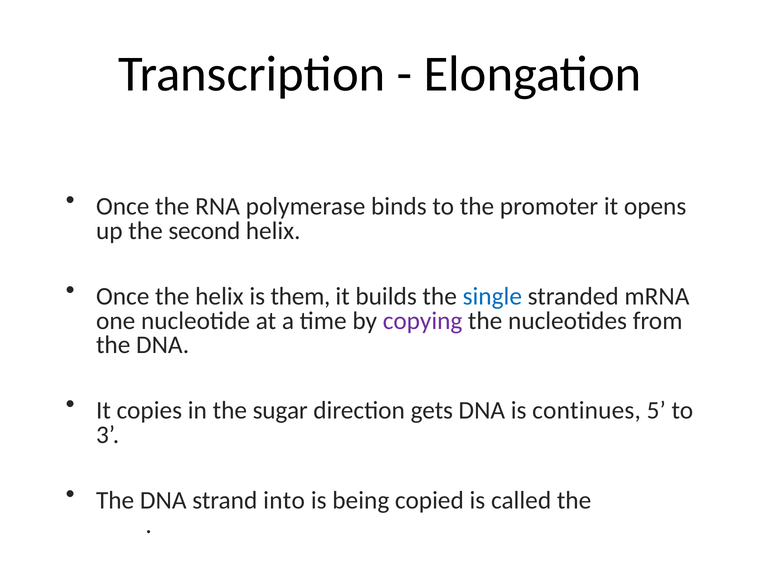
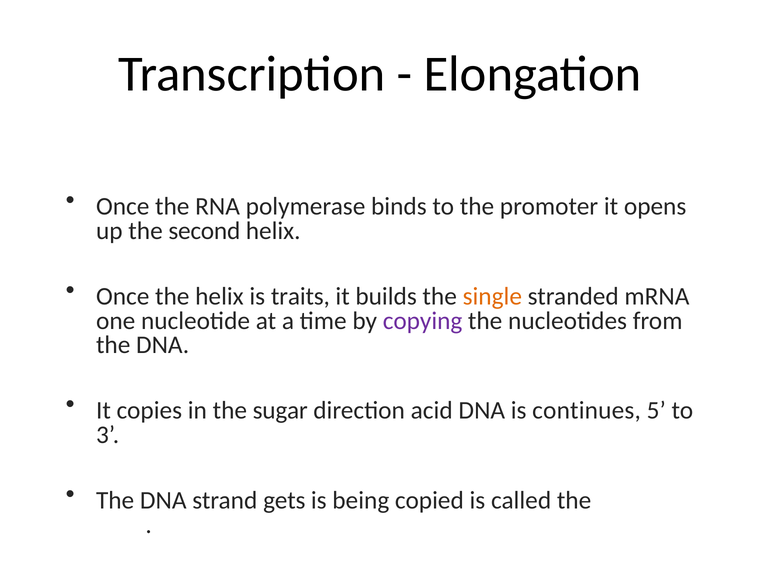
them: them -> traits
single colour: blue -> orange
gets: gets -> acid
into: into -> gets
